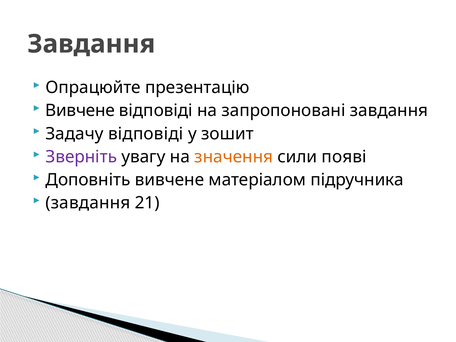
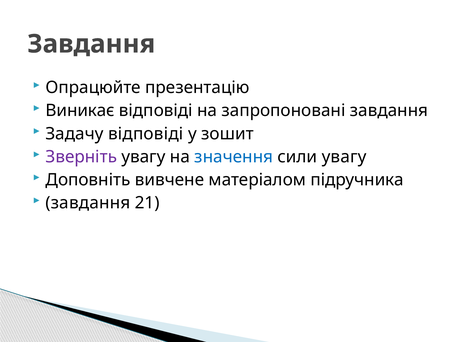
Вивчене at (80, 111): Вивчене -> Виникає
значення colour: orange -> blue
сили появі: появі -> увагу
